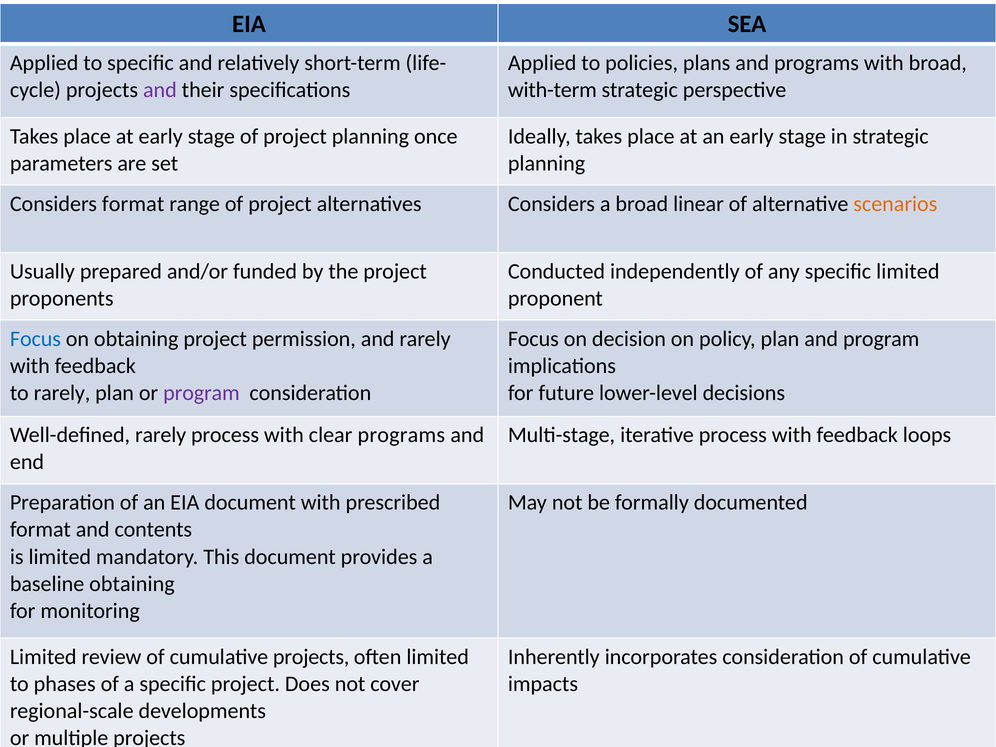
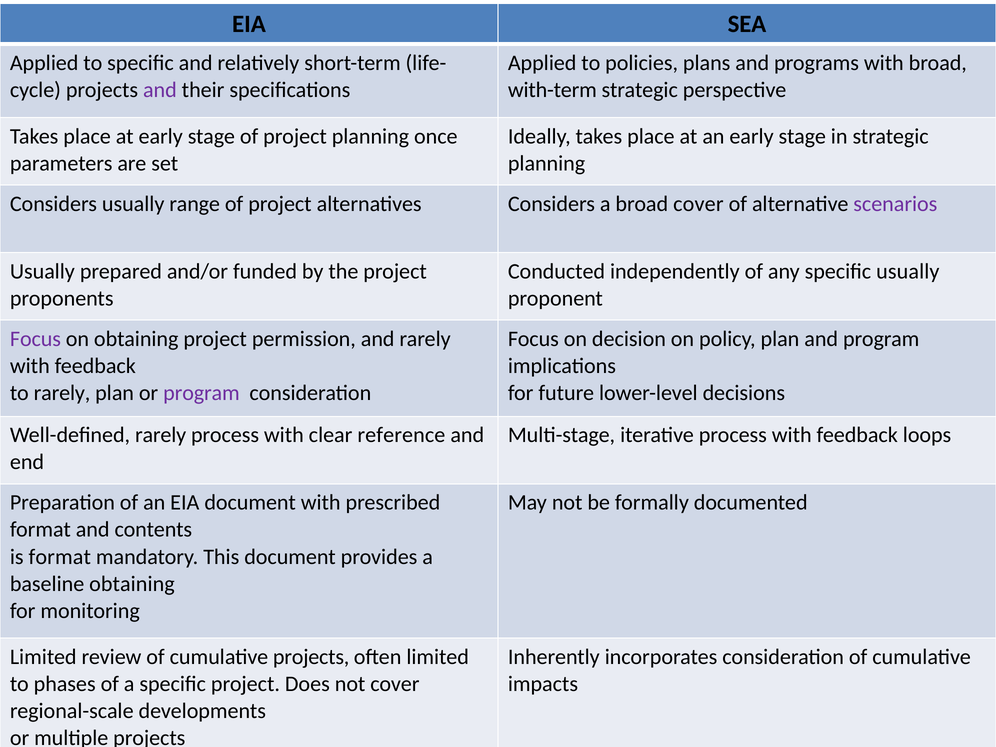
Considers format: format -> usually
broad linear: linear -> cover
scenarios colour: orange -> purple
specific limited: limited -> usually
Focus at (35, 339) colour: blue -> purple
clear programs: programs -> reference
is limited: limited -> format
